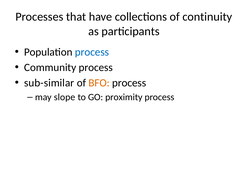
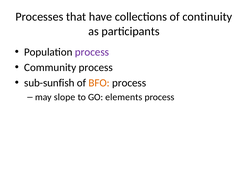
process at (92, 52) colour: blue -> purple
sub-similar: sub-similar -> sub-sunfish
proximity: proximity -> elements
